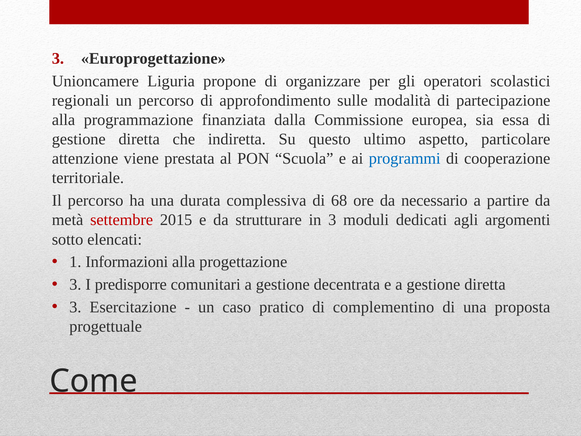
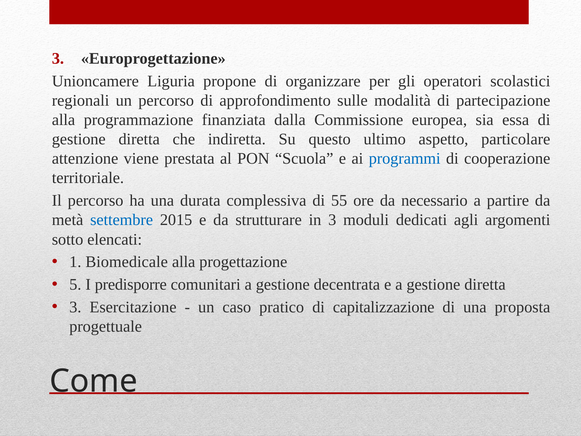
68: 68 -> 55
settembre colour: red -> blue
Informazioni: Informazioni -> Biomedicale
3 at (75, 284): 3 -> 5
complementino: complementino -> capitalizzazione
